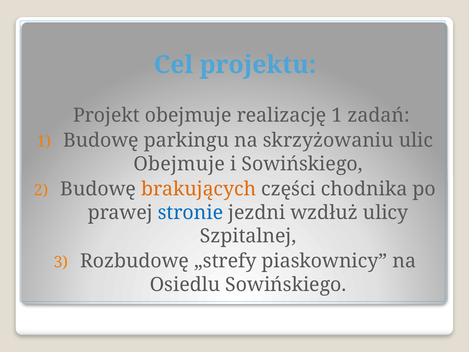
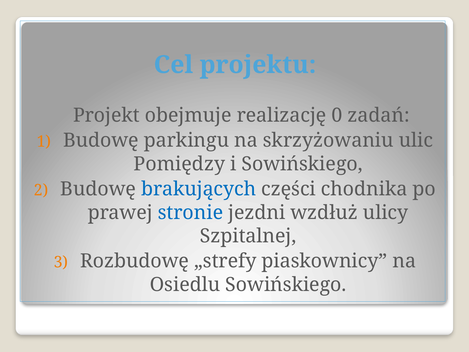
realizację 1: 1 -> 0
Obejmuje at (179, 164): Obejmuje -> Pomiędzy
brakujących colour: orange -> blue
